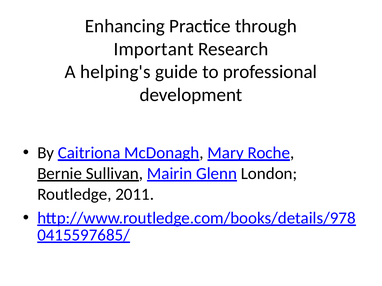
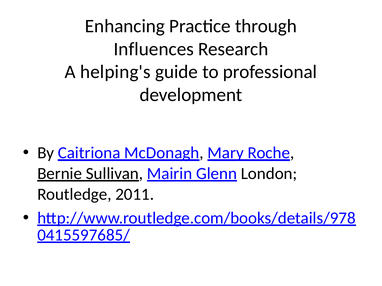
Important: Important -> Influences
